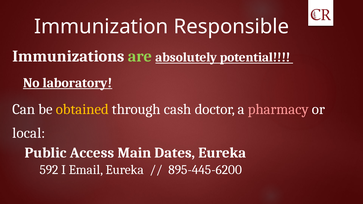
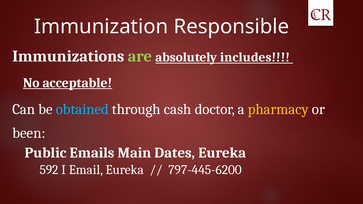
potential: potential -> includes
laboratory: laboratory -> acceptable
obtained colour: yellow -> light blue
pharmacy colour: pink -> yellow
local: local -> been
Access: Access -> Emails
895-445-6200: 895-445-6200 -> 797-445-6200
